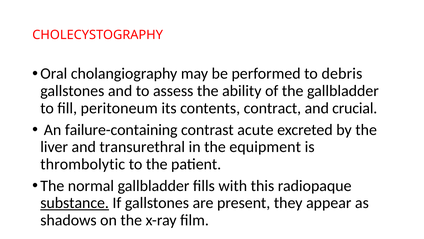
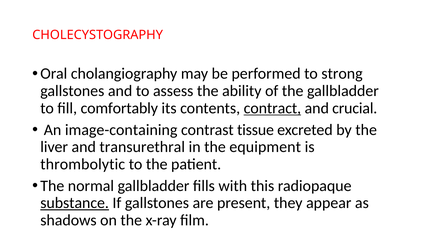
debris: debris -> strong
peritoneum: peritoneum -> comfortably
contract underline: none -> present
failure-containing: failure-containing -> image-containing
acute: acute -> tissue
